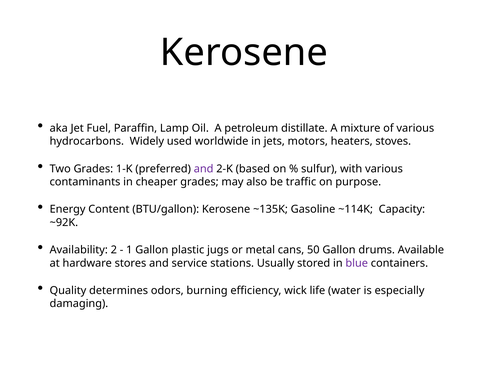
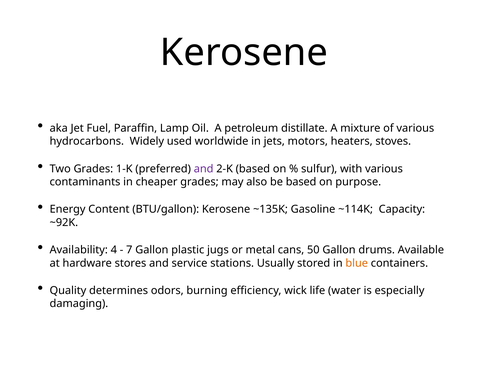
be traffic: traffic -> based
2: 2 -> 4
1: 1 -> 7
blue colour: purple -> orange
